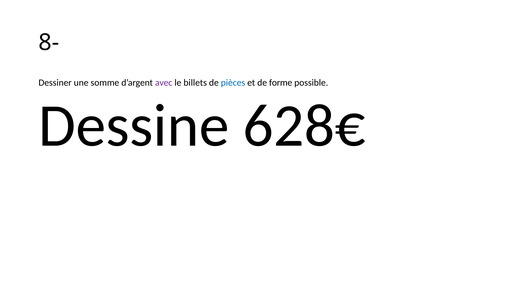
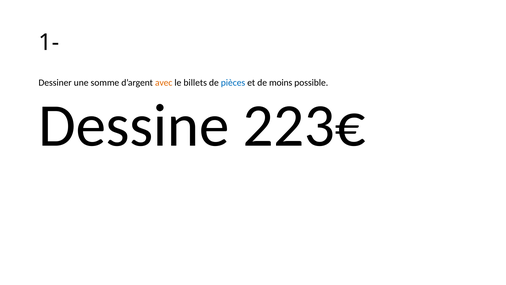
8-: 8- -> 1-
avec colour: purple -> orange
forme: forme -> moins
628€: 628€ -> 223€
